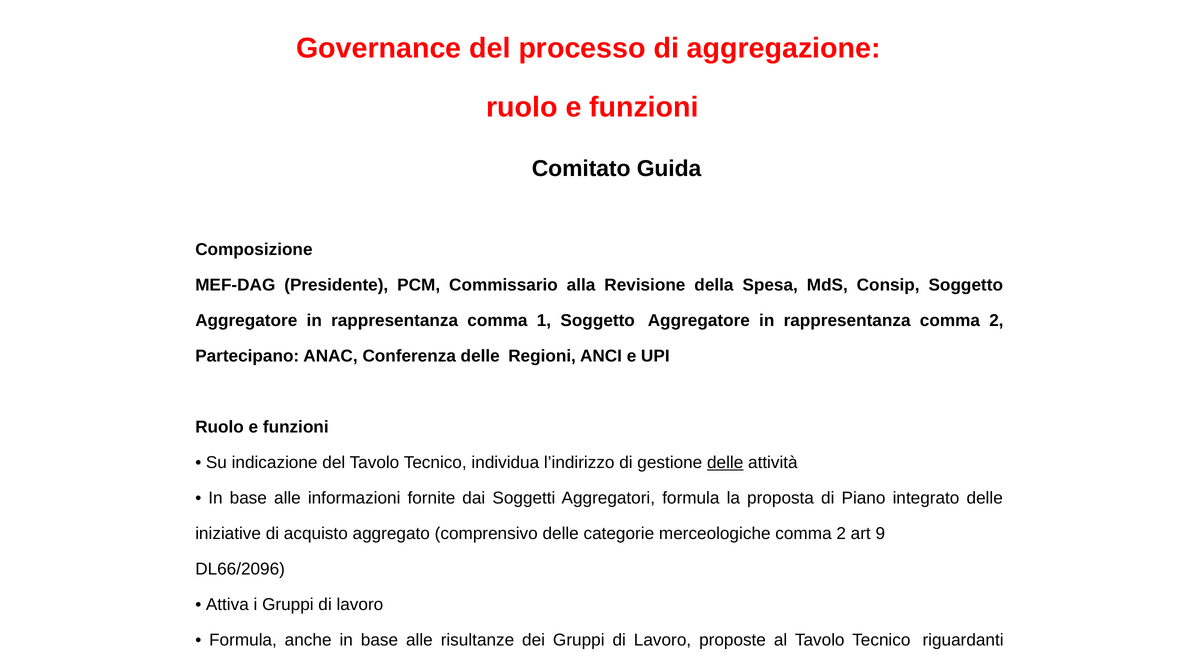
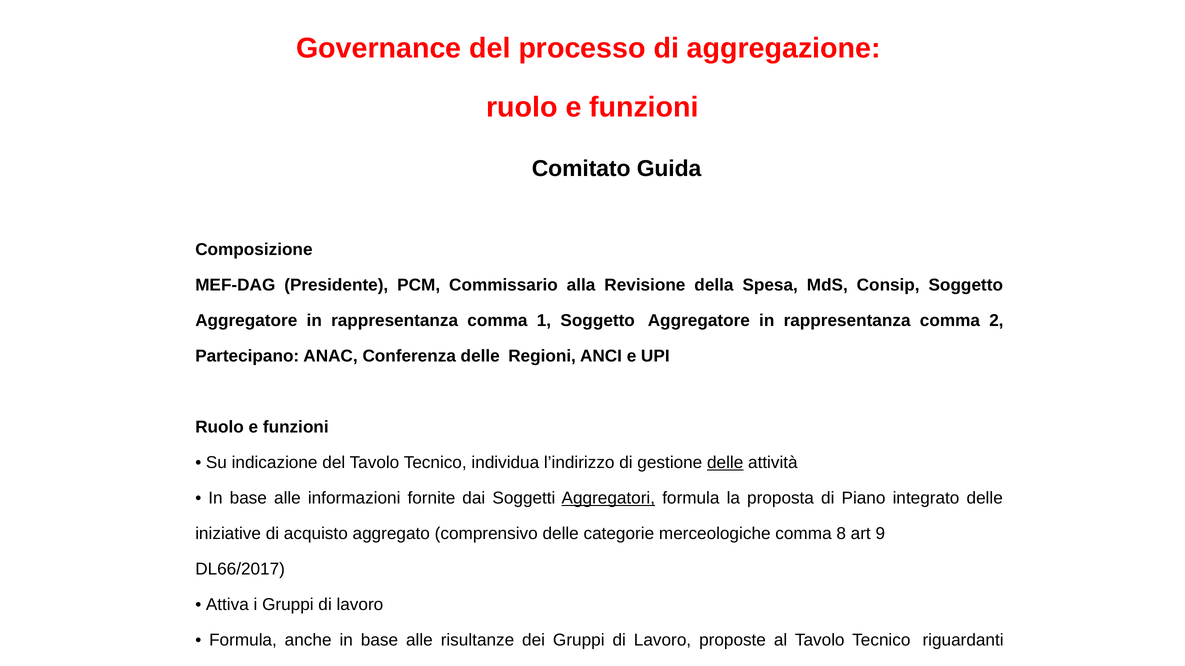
Aggregatori at (608, 498) underline: none -> present
merceologiche comma 2: 2 -> 8
DL66/2096: DL66/2096 -> DL66/2017
